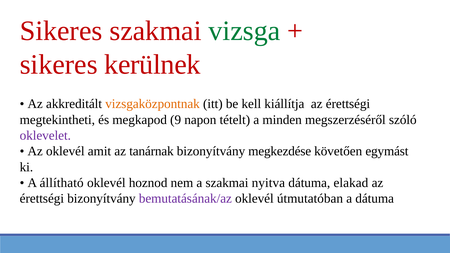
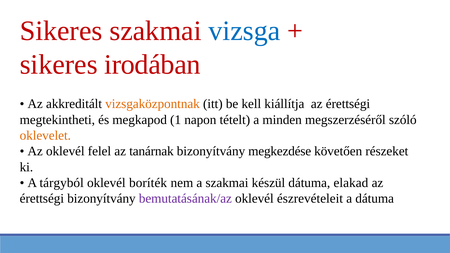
vizsga colour: green -> blue
kerülnek: kerülnek -> irodában
9: 9 -> 1
oklevelet colour: purple -> orange
amit: amit -> felel
egymást: egymást -> részeket
állítható: állítható -> tárgyból
hoznod: hoznod -> boríték
nyitva: nyitva -> készül
útmutatóban: útmutatóban -> észrevételeit
